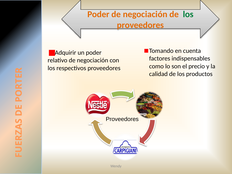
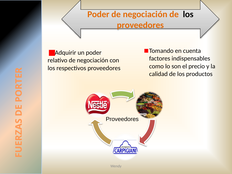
los at (188, 14) colour: green -> black
